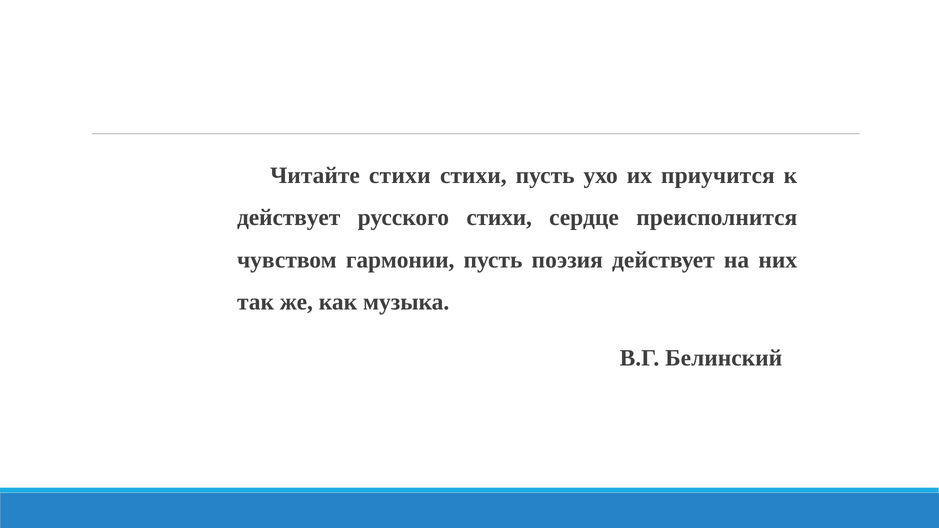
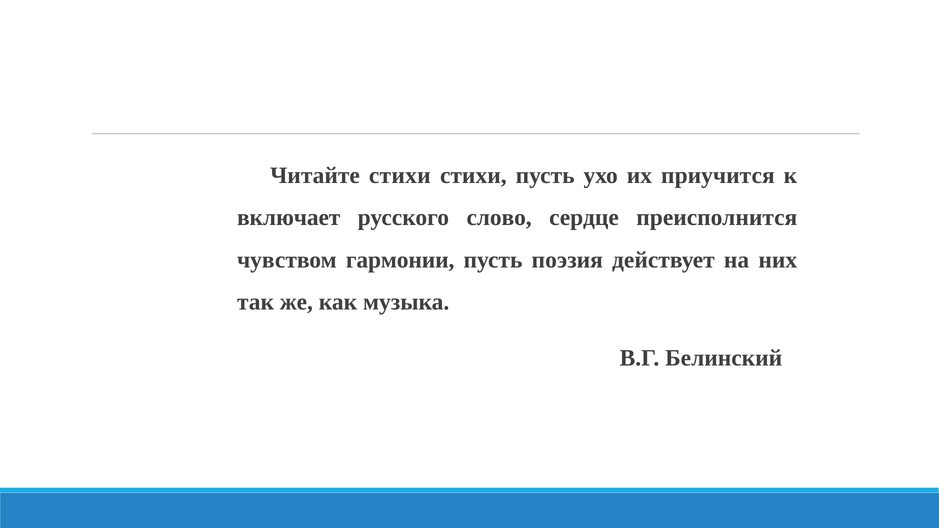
действует at (289, 218): действует -> включает
русского стихи: стихи -> слово
